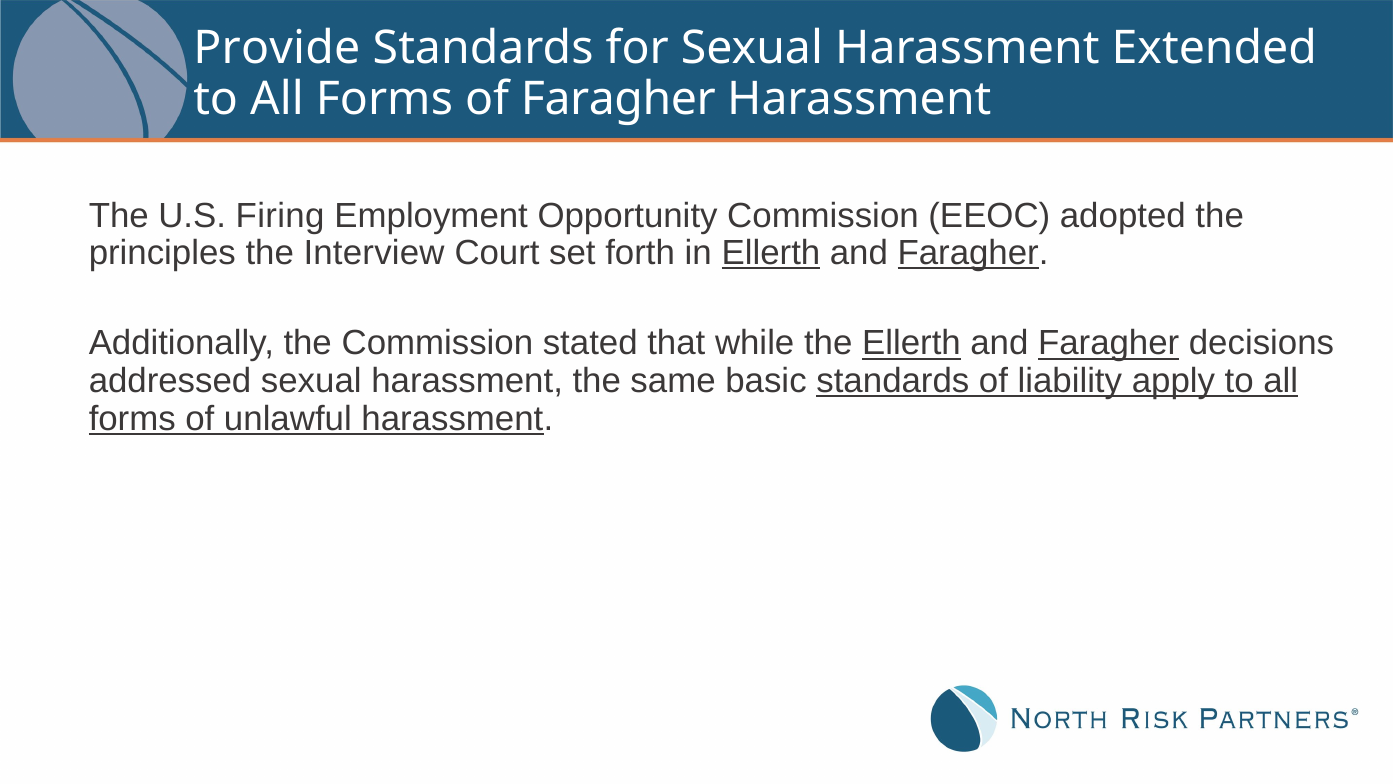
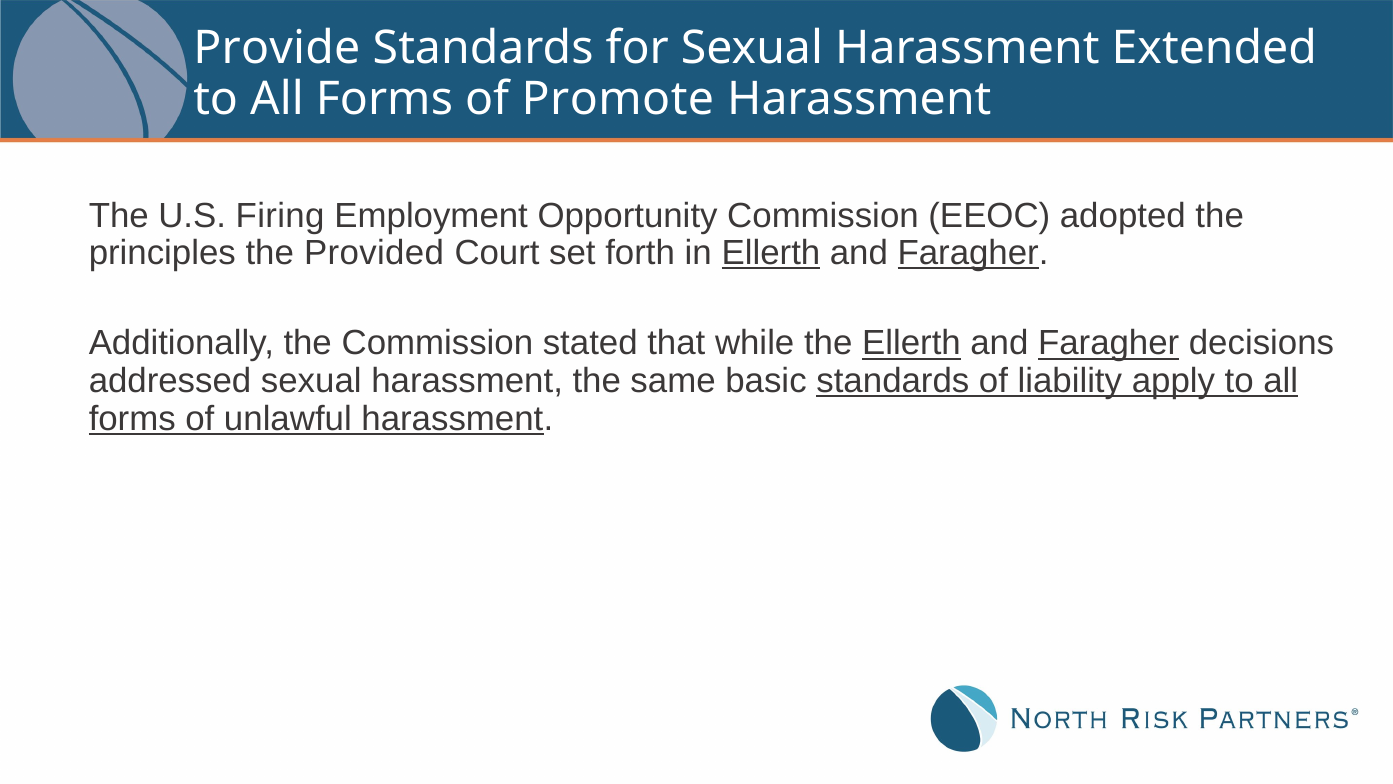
of Faragher: Faragher -> Promote
Interview: Interview -> Provided
